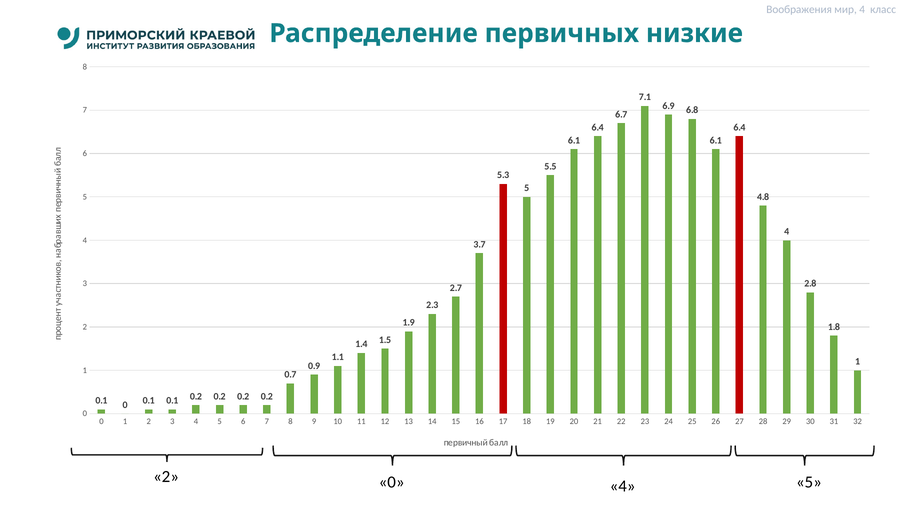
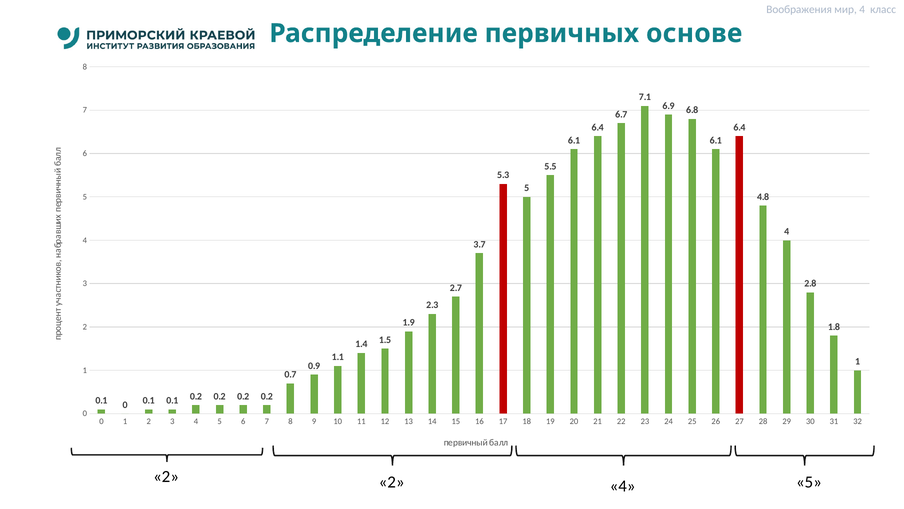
низкие: низкие -> основе
2 0: 0 -> 2
